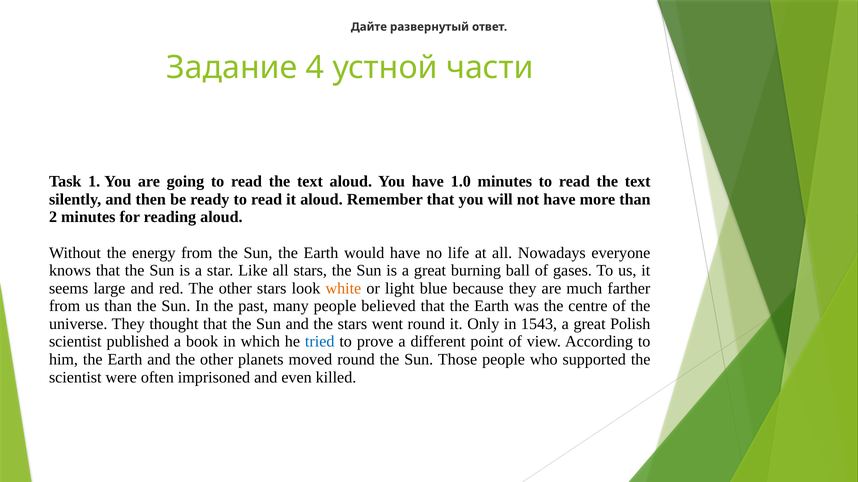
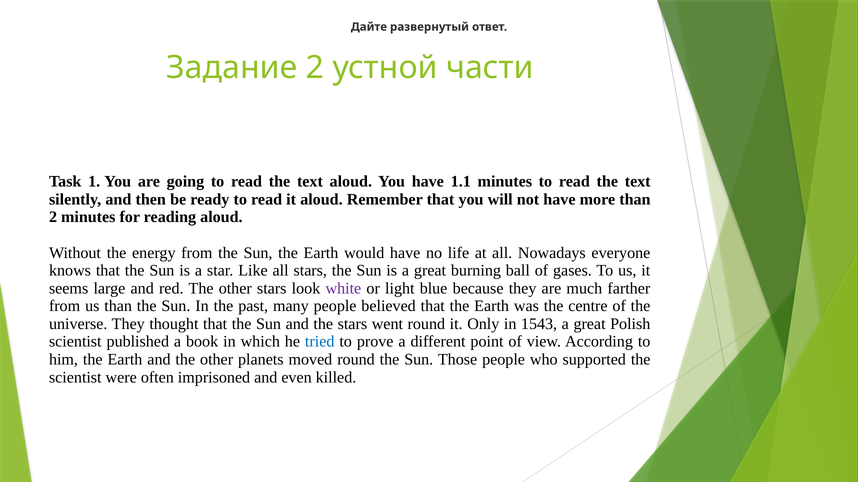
Задание 4: 4 -> 2
1.0: 1.0 -> 1.1
white colour: orange -> purple
